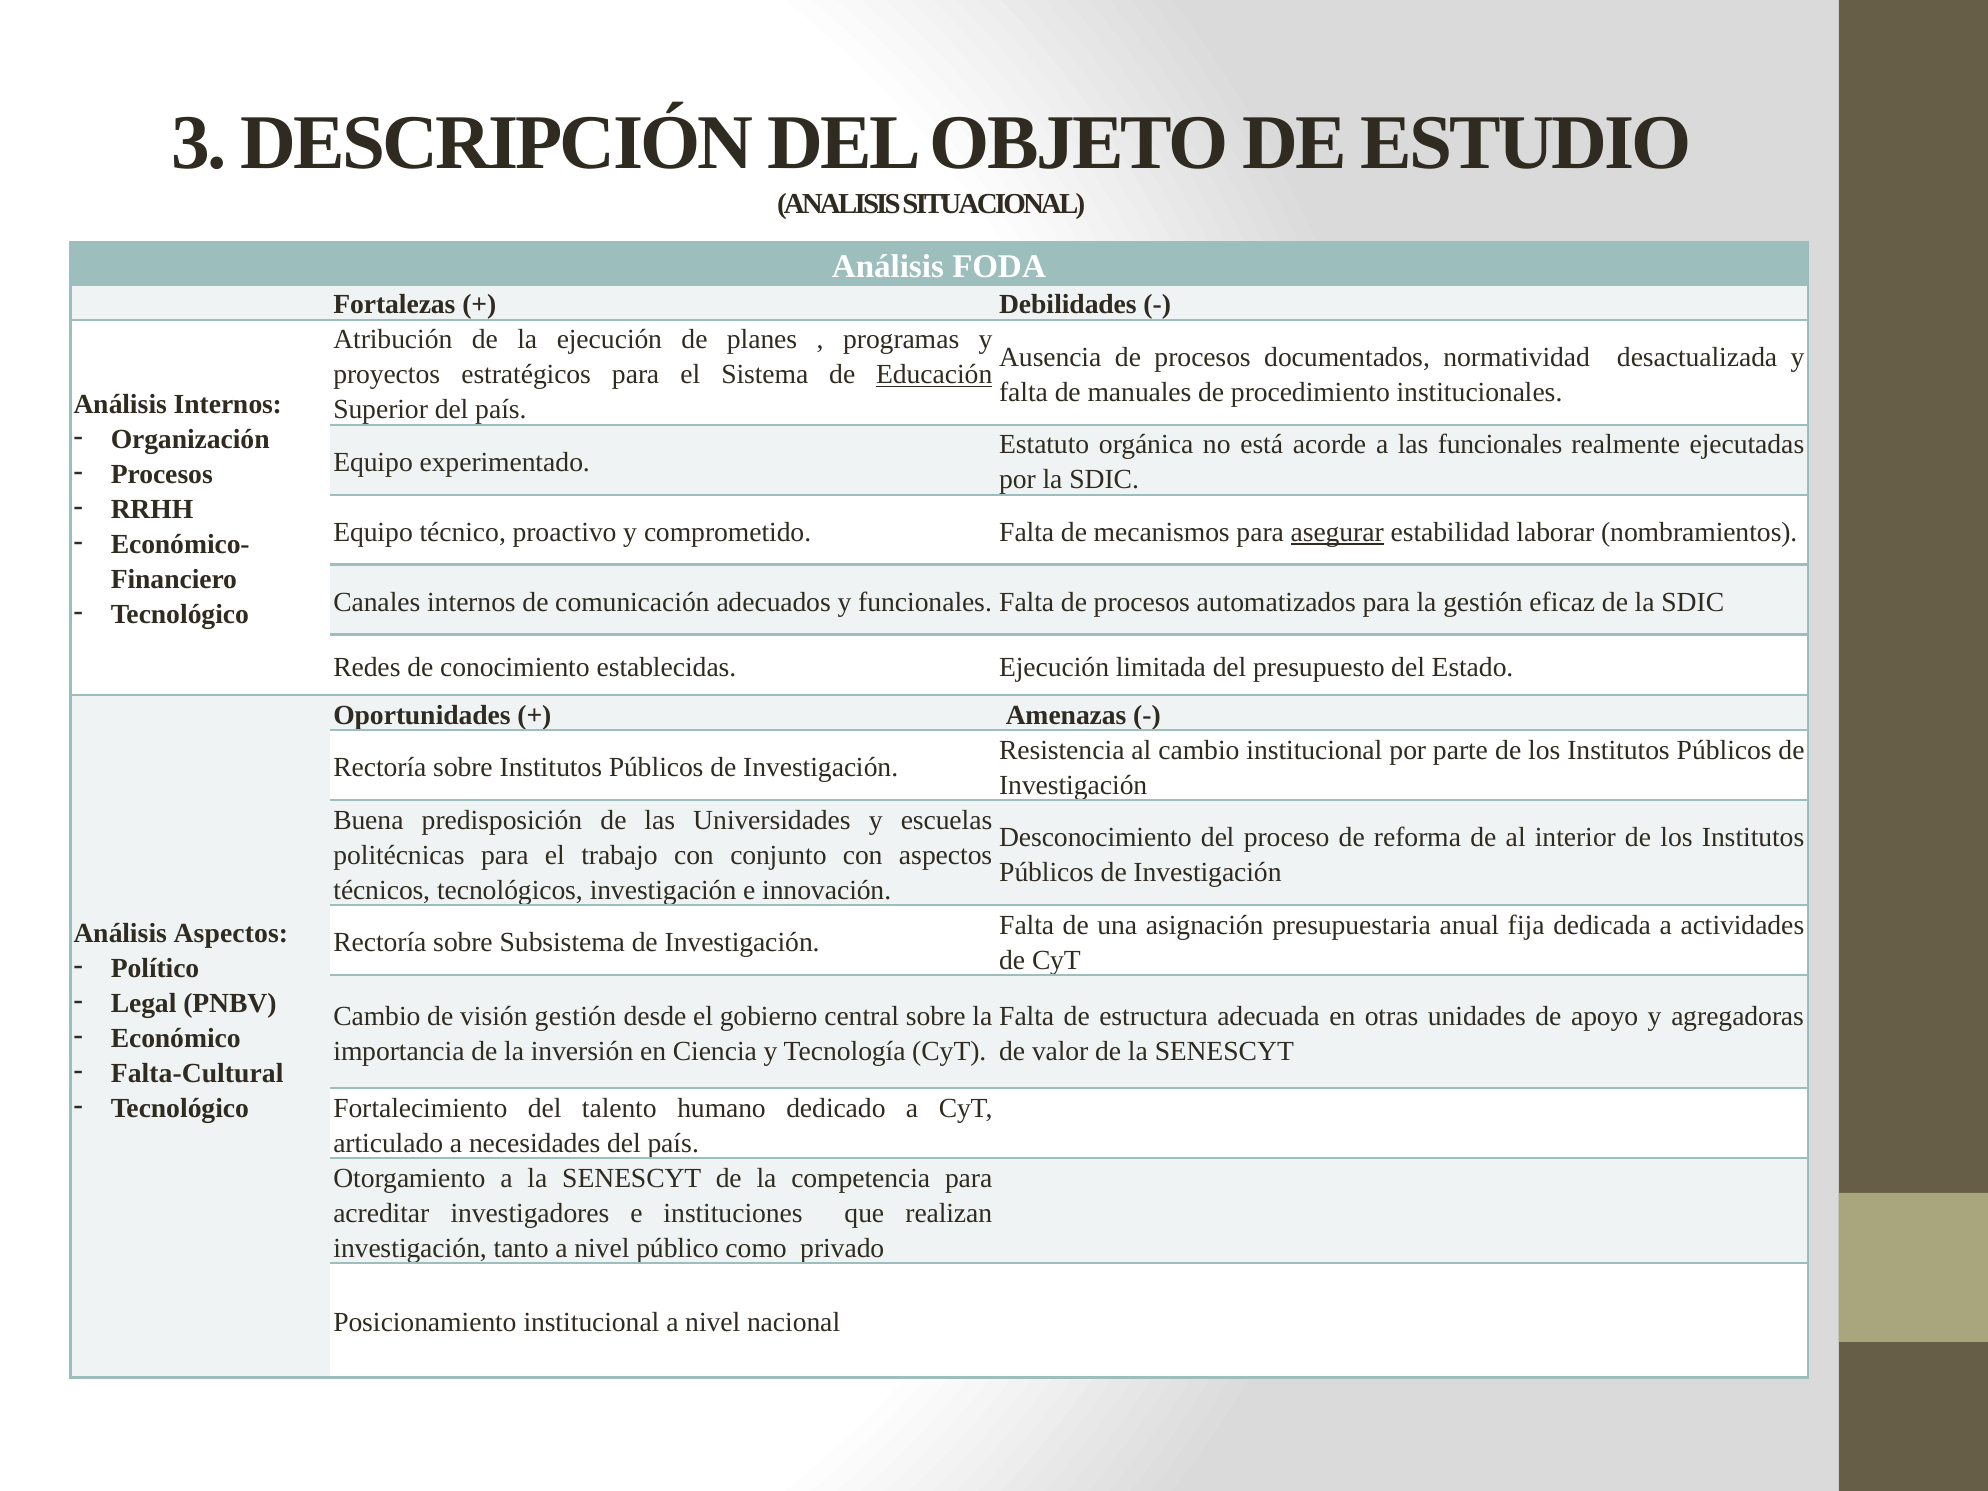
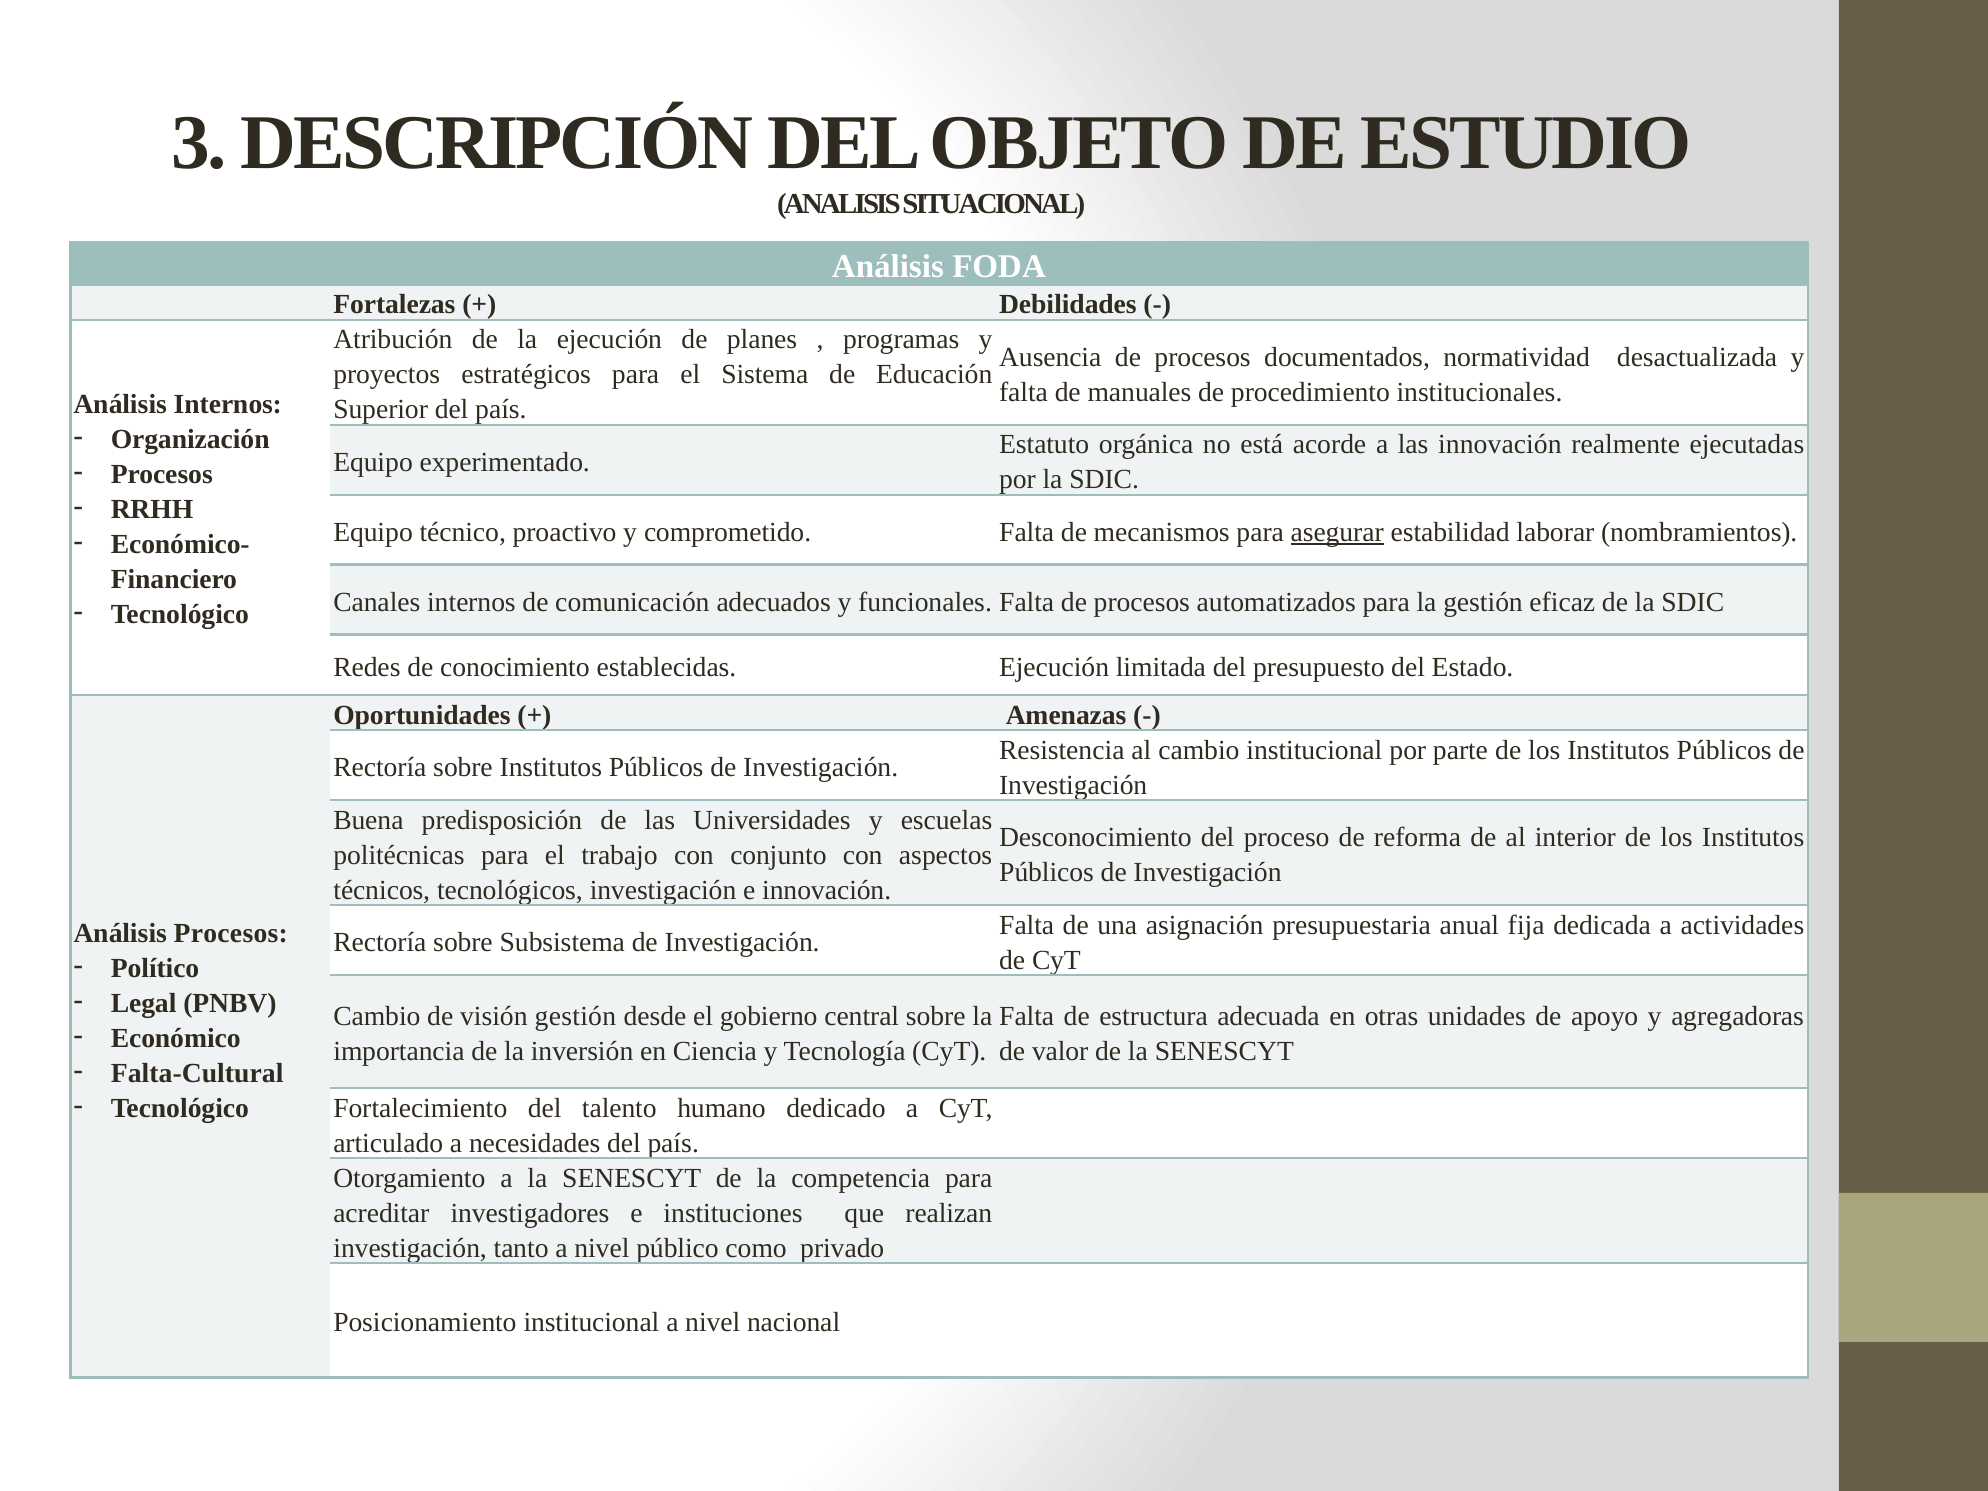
Educación underline: present -> none
las funcionales: funcionales -> innovación
Análisis Aspectos: Aspectos -> Procesos
